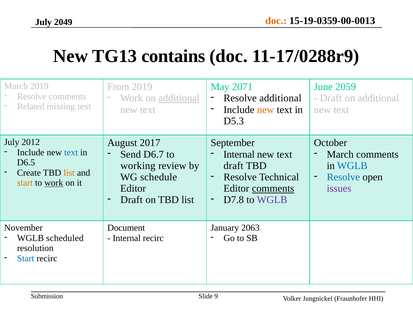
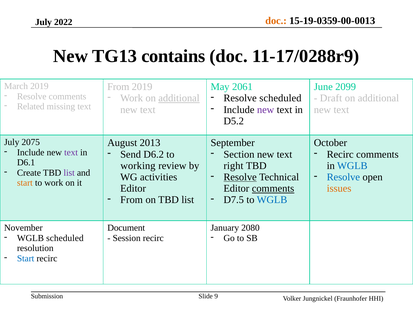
2049: 2049 -> 2022
2071: 2071 -> 2061
2059: 2059 -> 2099
Resolve additional: additional -> scheduled
new at (266, 110) colour: orange -> purple
D5.3: D5.3 -> D5.2
2012: 2012 -> 2075
2017: 2017 -> 2013
text at (71, 153) colour: blue -> purple
D6.7: D6.7 -> D6.2
Internal at (239, 155): Internal -> Section
March at (340, 155): March -> Recirc
D6.5: D6.5 -> D6.1
draft at (233, 166): draft -> right
list at (69, 173) colour: orange -> purple
Resolve at (240, 178) underline: none -> present
schedule: schedule -> activities
work at (54, 183) underline: present -> none
issues colour: purple -> orange
Draft at (132, 200): Draft -> From
D7.8: D7.8 -> D7.5
WGLB at (272, 200) colour: purple -> blue
2063: 2063 -> 2080
Internal at (127, 239): Internal -> Session
